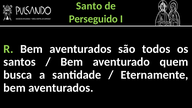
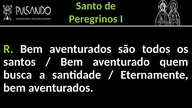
Perseguido: Perseguido -> Peregrinos
